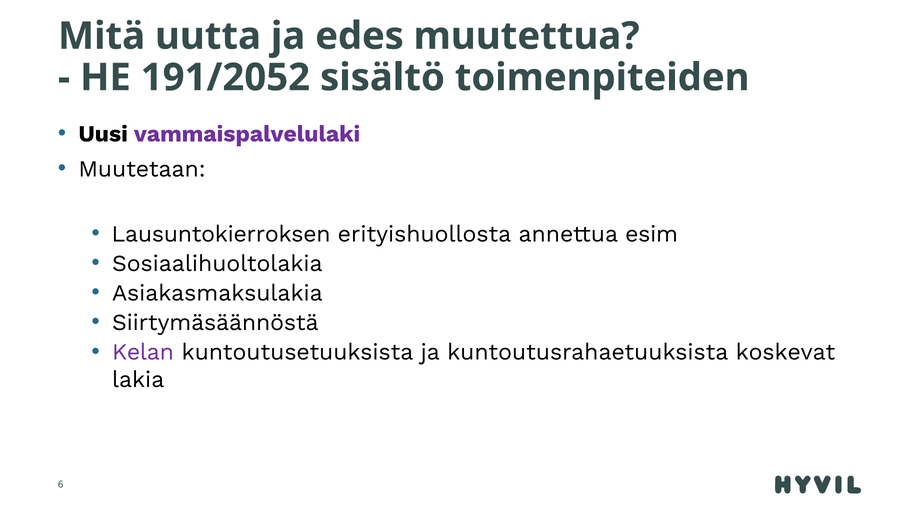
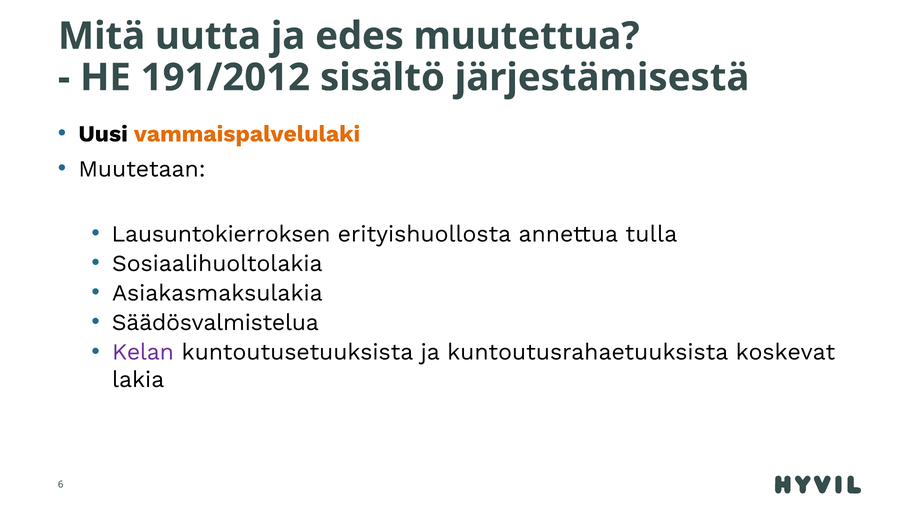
191/2052: 191/2052 -> 191/2012
toimenpiteiden: toimenpiteiden -> järjestämisestä
vammaispalvelulaki colour: purple -> orange
esim: esim -> tulla
Siirtymäsäännöstä: Siirtymäsäännöstä -> Säädösvalmistelua
